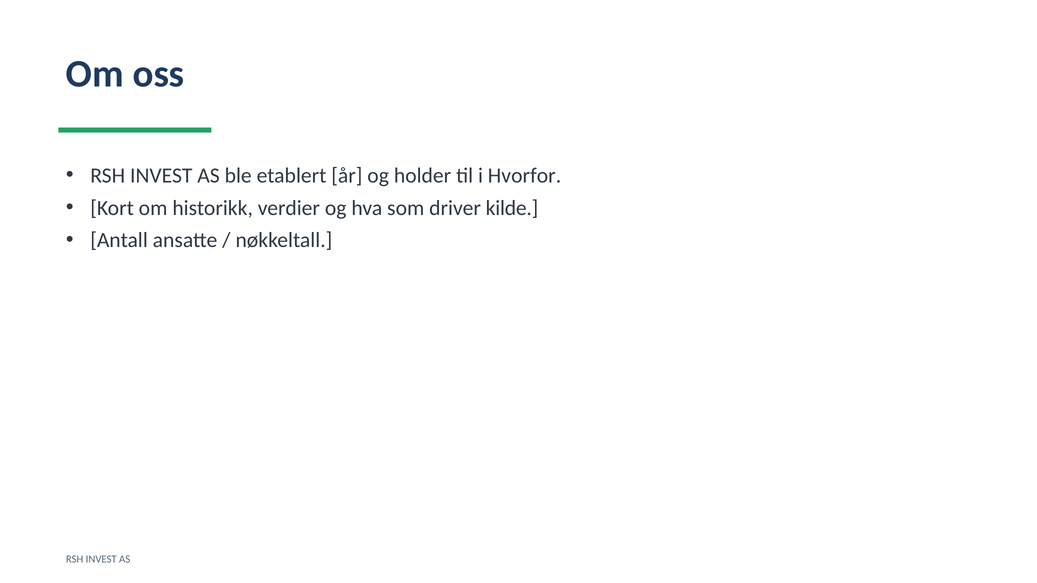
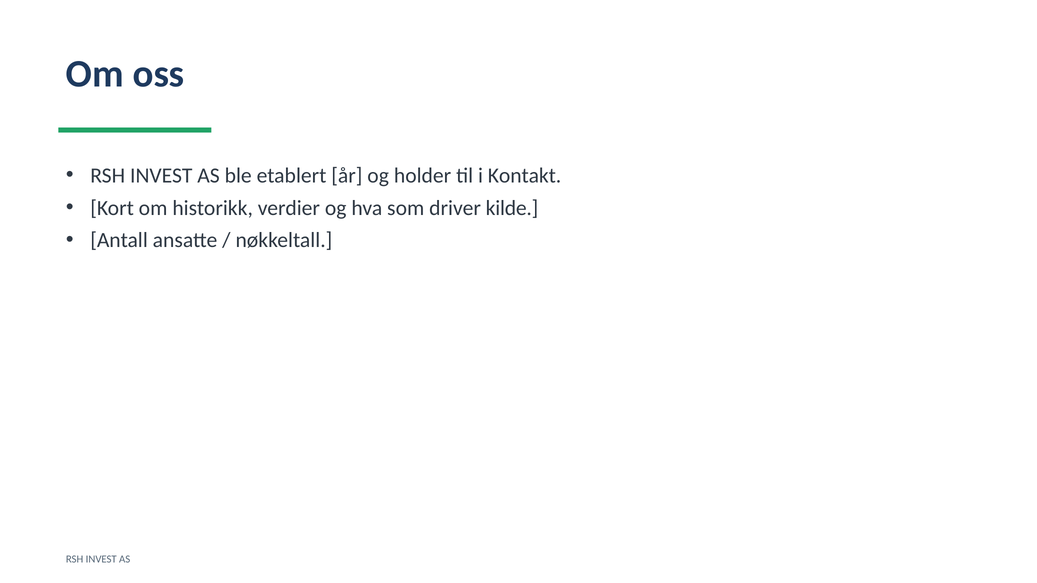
Hvorfor: Hvorfor -> Kontakt
